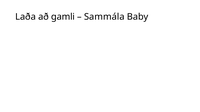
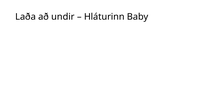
gamli: gamli -> undir
Sammála: Sammála -> Hláturinn
